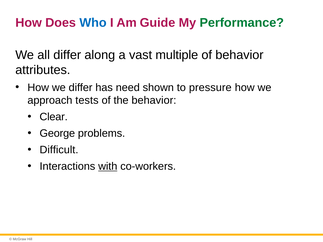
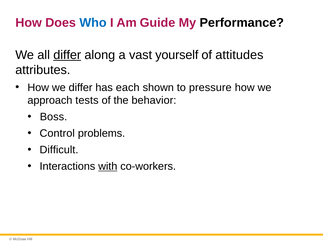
Performance colour: green -> black
differ at (67, 55) underline: none -> present
multiple: multiple -> yourself
of behavior: behavior -> attitudes
need: need -> each
Clear: Clear -> Boss
George: George -> Control
